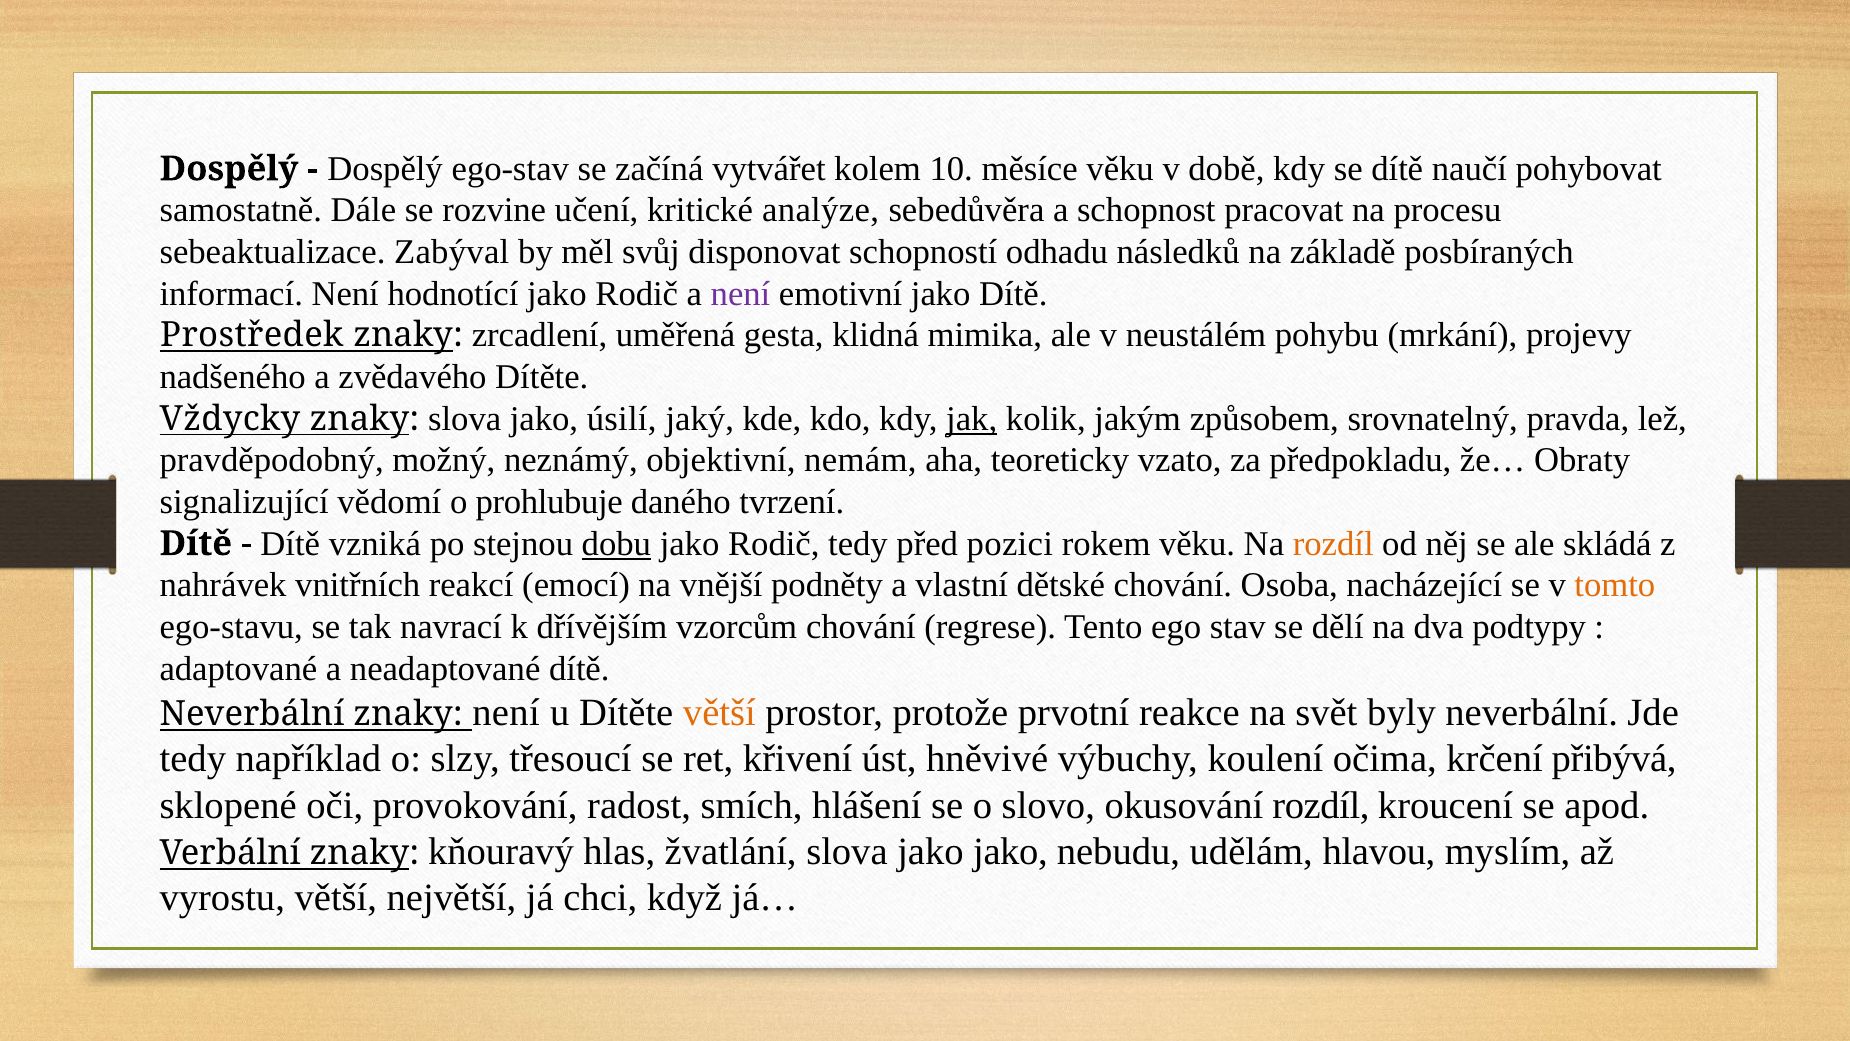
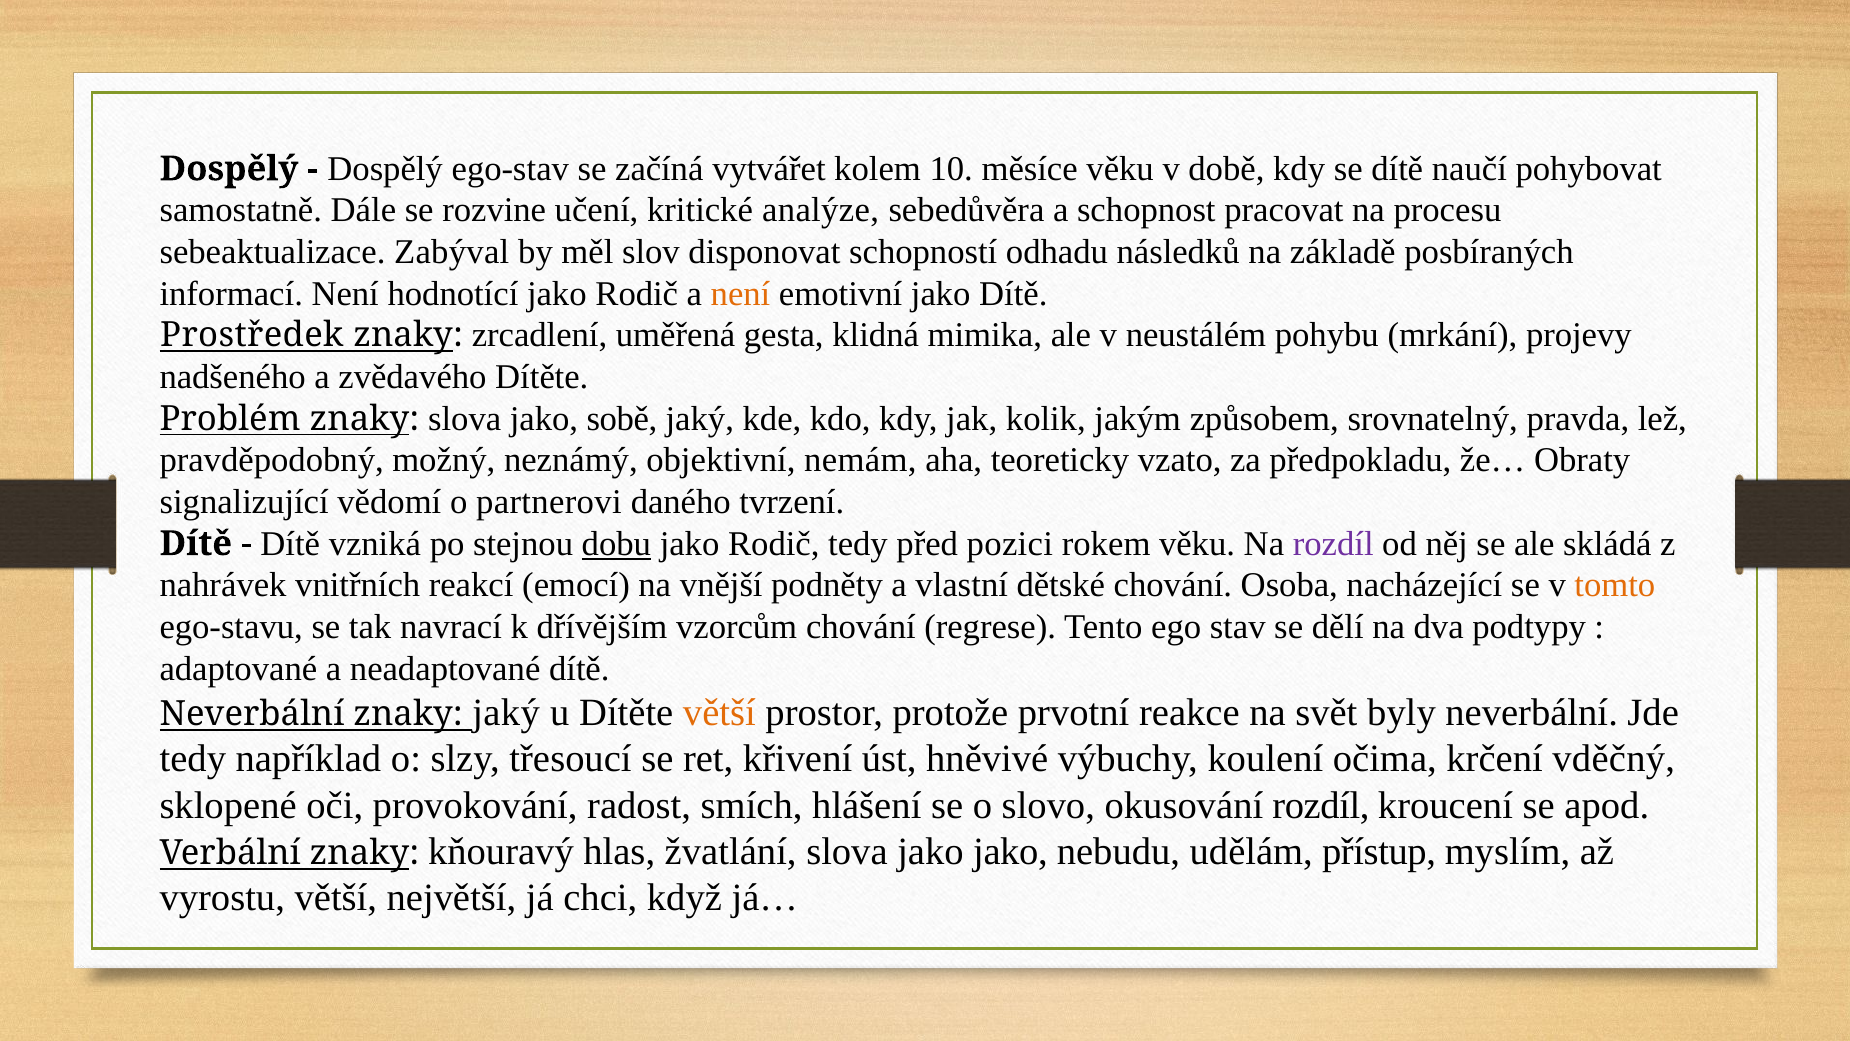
svůj: svůj -> slov
není at (740, 294) colour: purple -> orange
Vždycky: Vždycky -> Problém
úsilí: úsilí -> sobě
jak underline: present -> none
prohlubuje: prohlubuje -> partnerovi
rozdíl at (1333, 543) colour: orange -> purple
znaky není: není -> jaký
přibývá: přibývá -> vděčný
hlavou: hlavou -> přístup
